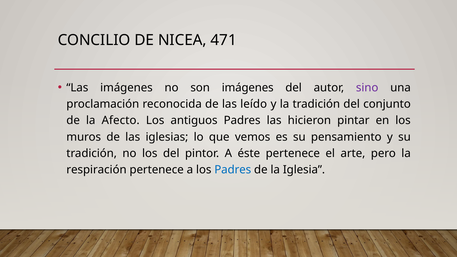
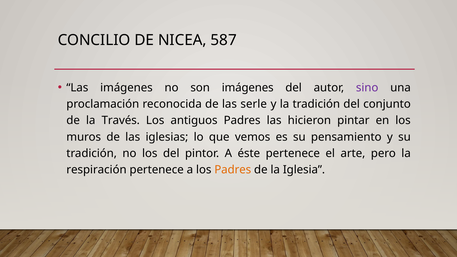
471: 471 -> 587
leído: leído -> serle
Afecto: Afecto -> Través
Padres at (233, 170) colour: blue -> orange
